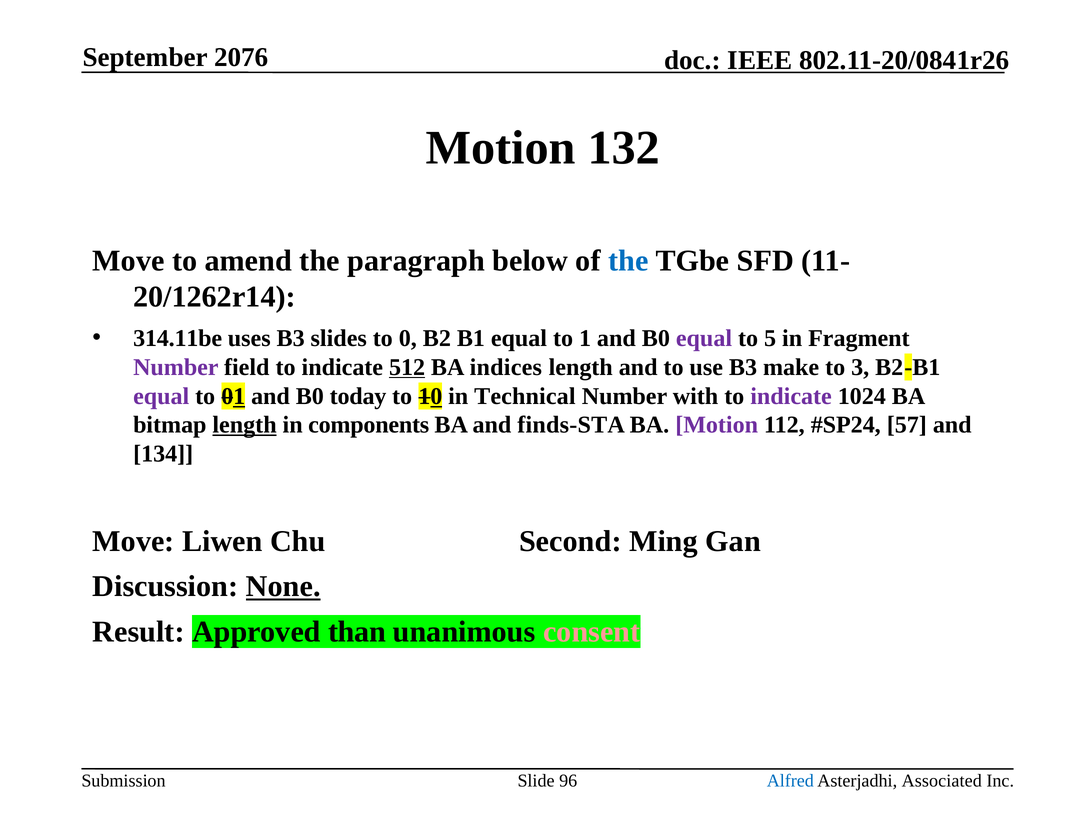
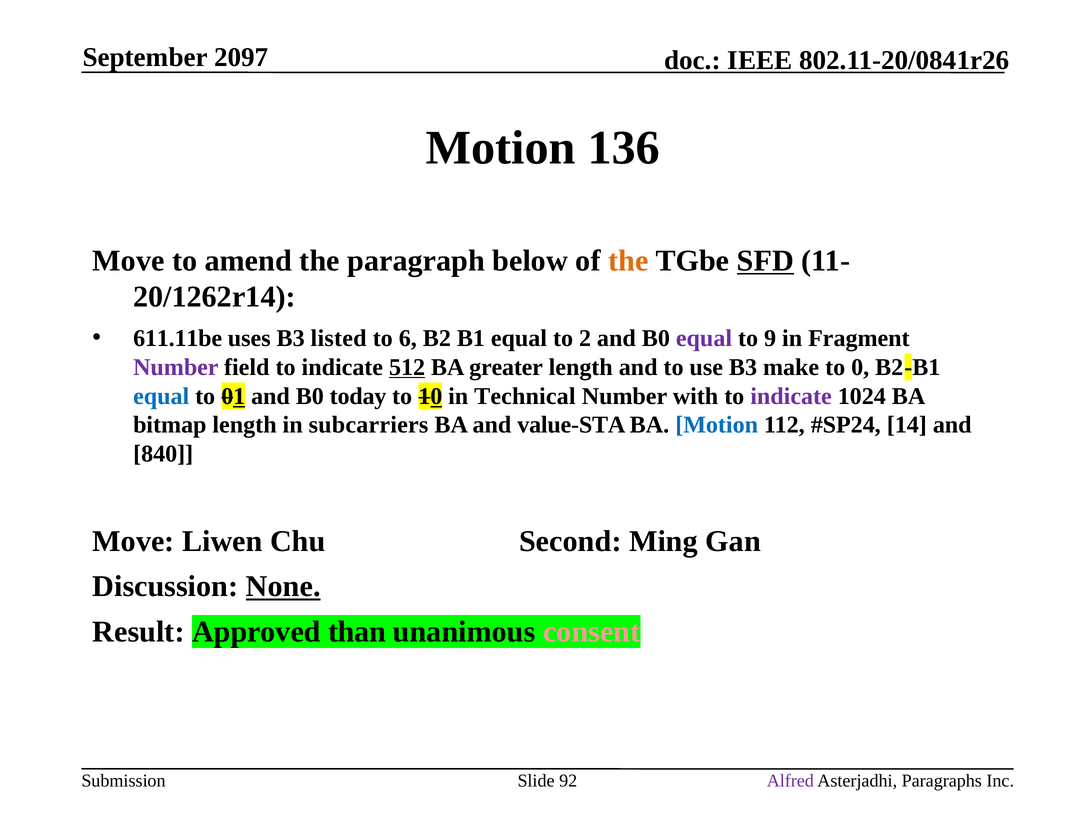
2076: 2076 -> 2097
132: 132 -> 136
the at (628, 261) colour: blue -> orange
SFD underline: none -> present
314.11be: 314.11be -> 611.11be
slides: slides -> listed
0: 0 -> 6
1: 1 -> 2
5: 5 -> 9
indices: indices -> greater
3: 3 -> 0
equal at (161, 396) colour: purple -> blue
length at (245, 425) underline: present -> none
components: components -> subcarriers
finds-STA: finds-STA -> value-STA
Motion at (717, 425) colour: purple -> blue
57: 57 -> 14
134: 134 -> 840
96: 96 -> 92
Alfred colour: blue -> purple
Associated: Associated -> Paragraphs
